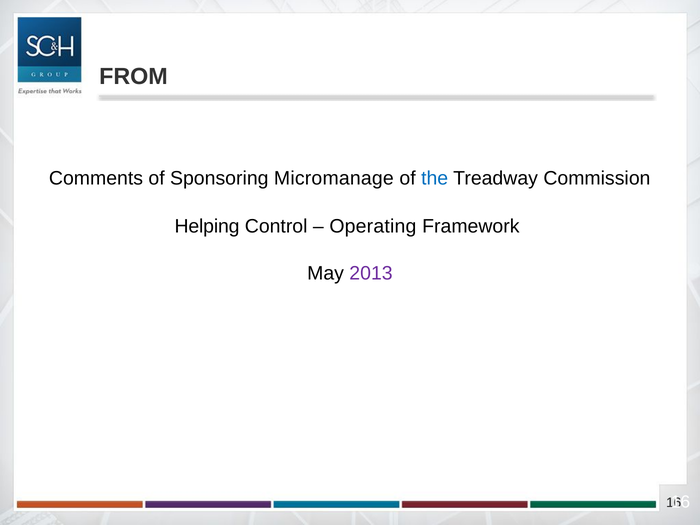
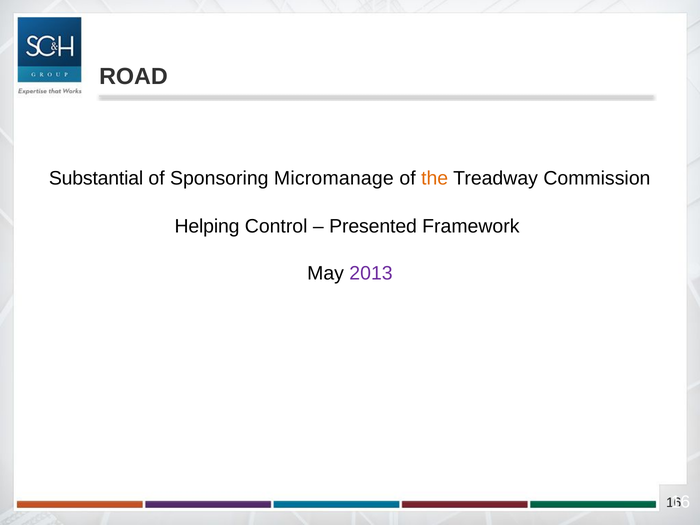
FROM: FROM -> ROAD
Comments: Comments -> Substantial
the colour: blue -> orange
Operating: Operating -> Presented
